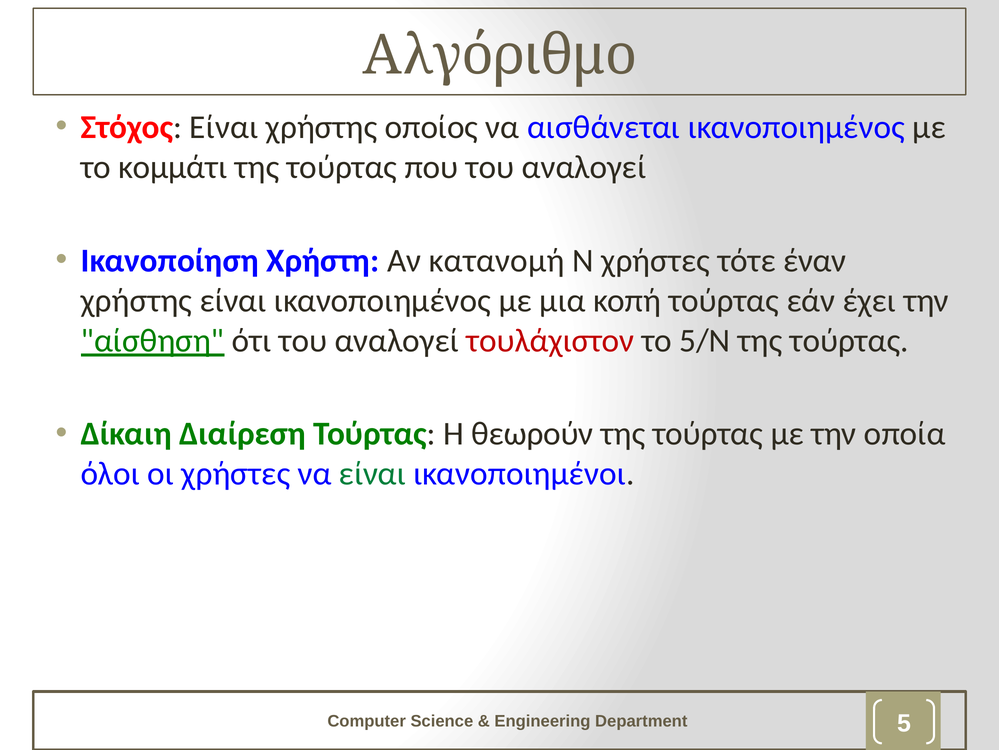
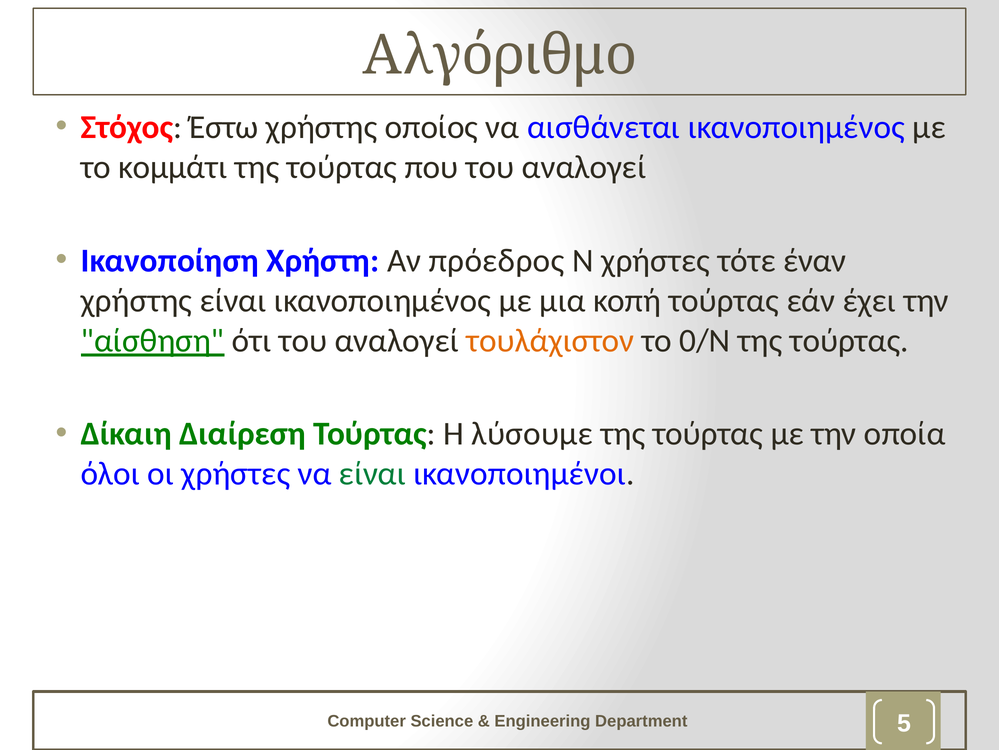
Στόχος Είναι: Είναι -> Έστω
κατανομή: κατανομή -> πρόεδρος
τουλάχιστον colour: red -> orange
5/Ν: 5/Ν -> 0/Ν
θεωρούν: θεωρούν -> λύσουμε
